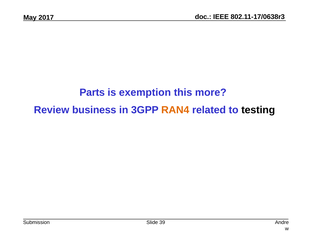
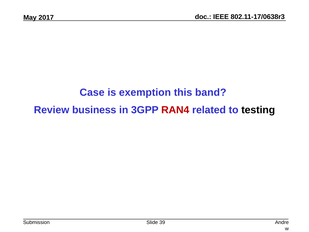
Parts: Parts -> Case
more: more -> band
RAN4 colour: orange -> red
